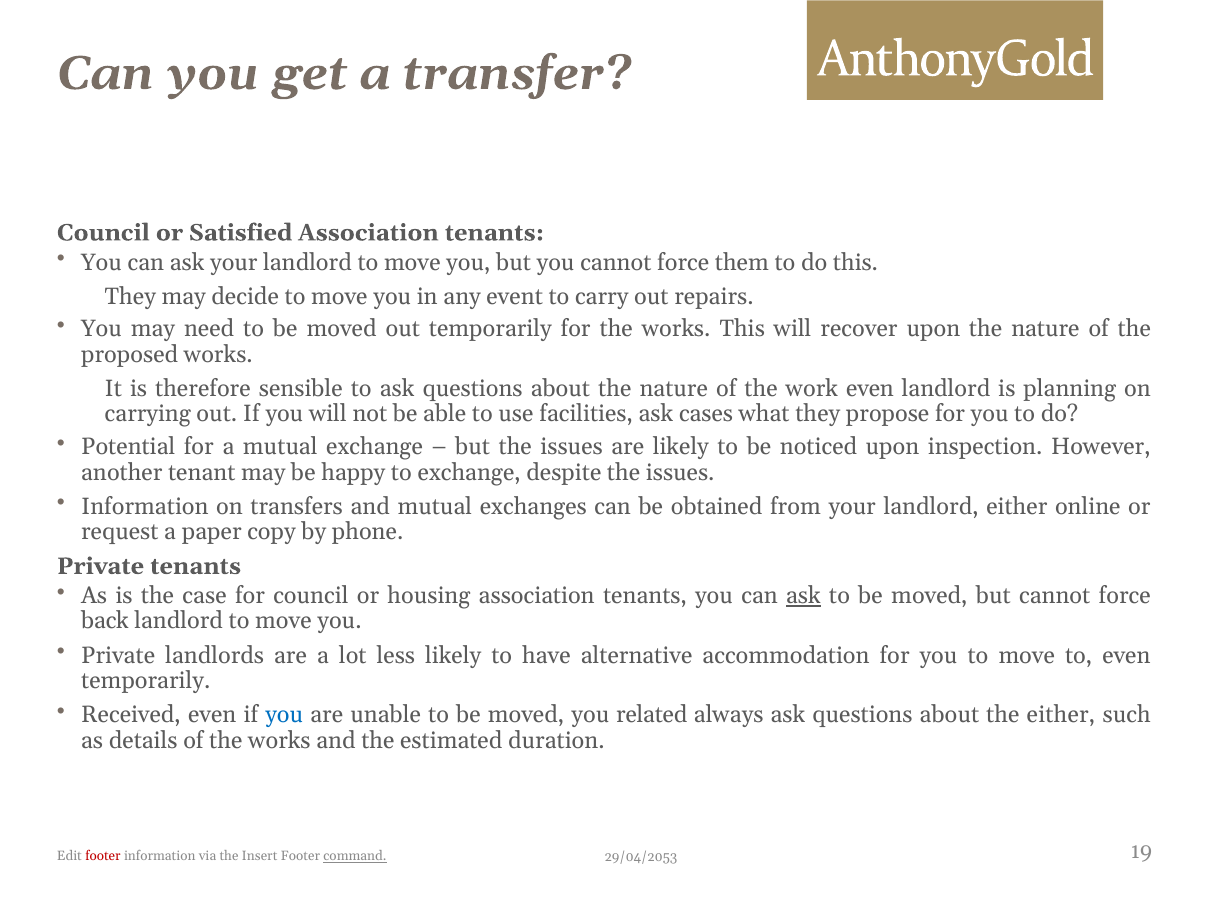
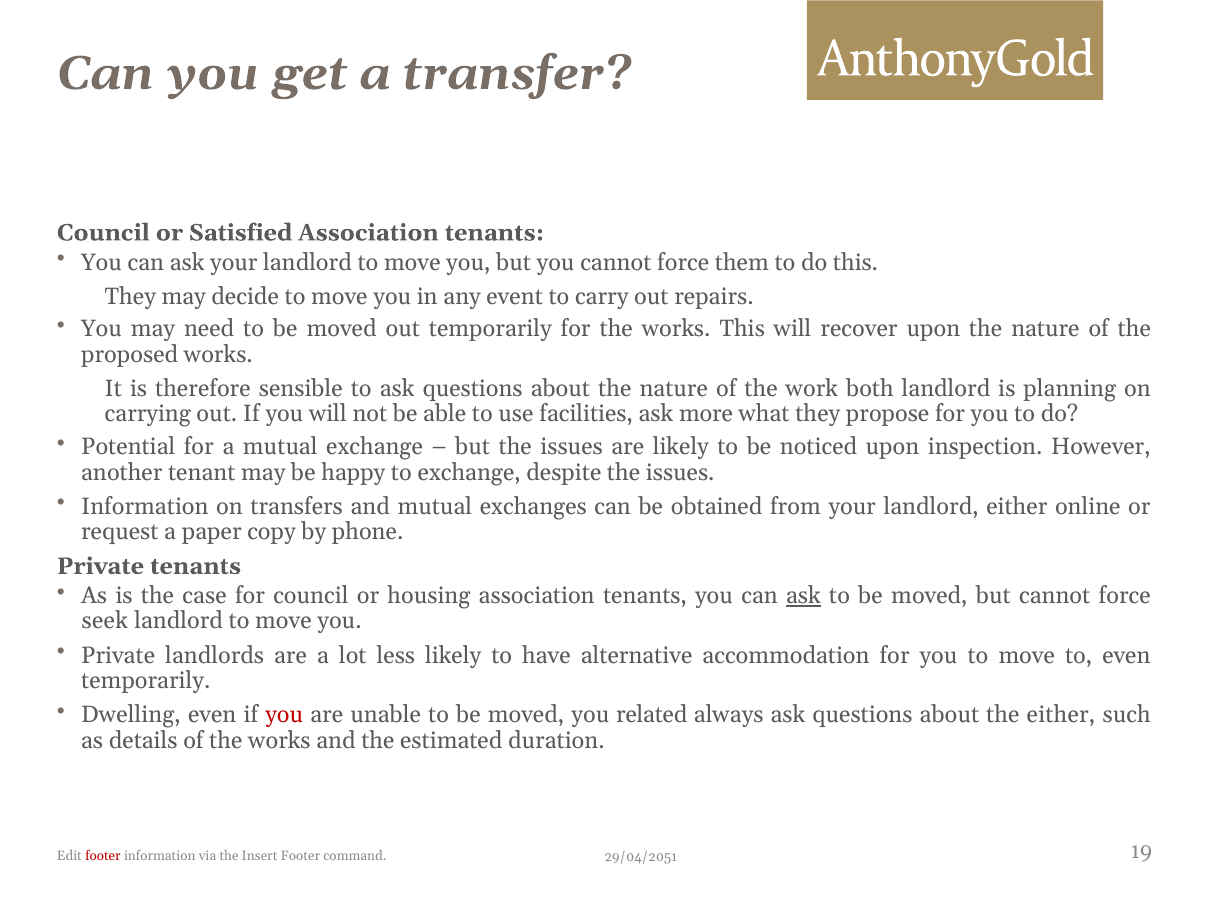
work even: even -> both
cases: cases -> more
back: back -> seek
Received: Received -> Dwelling
you at (284, 715) colour: blue -> red
command underline: present -> none
29/04/2053: 29/04/2053 -> 29/04/2051
